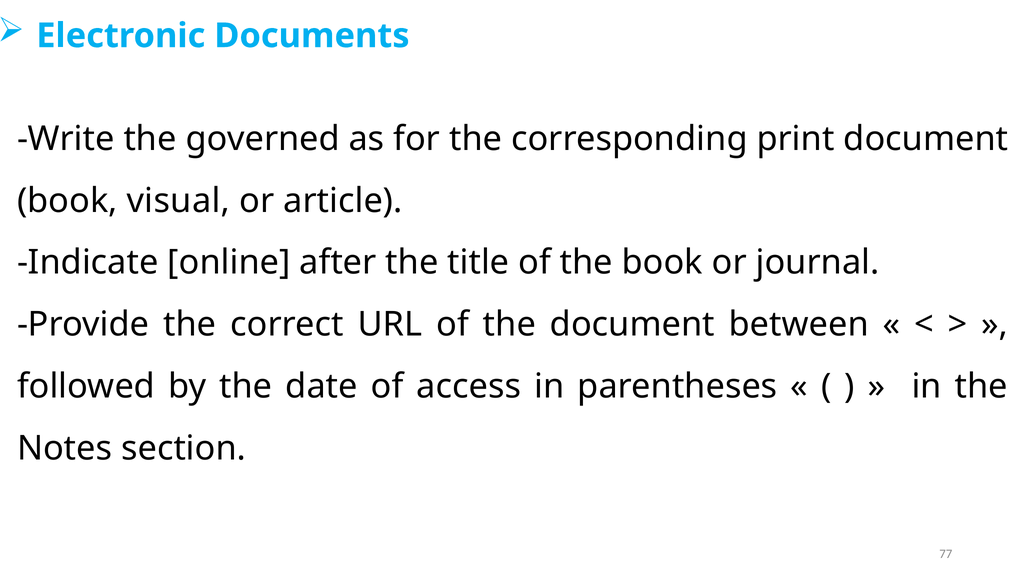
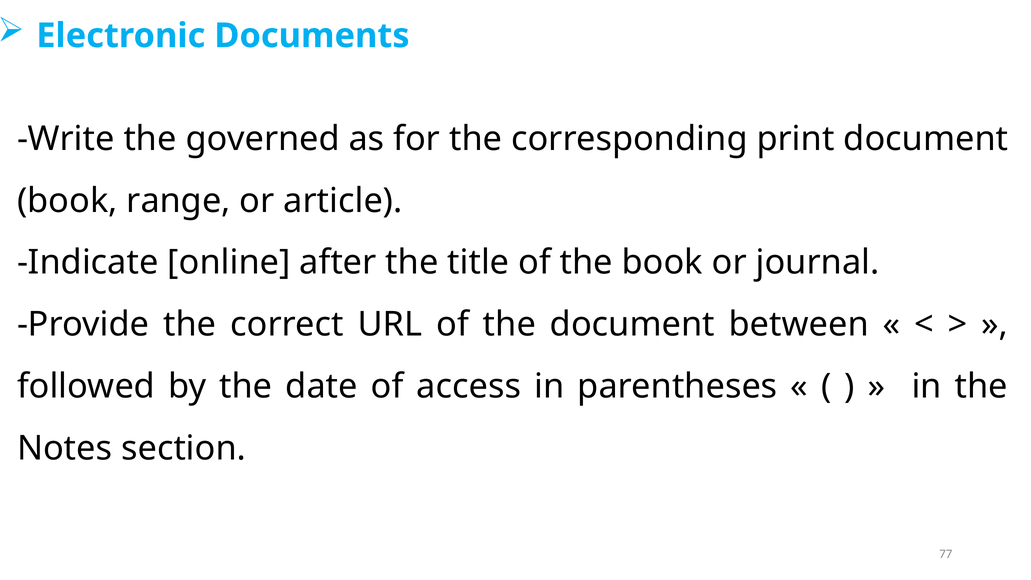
visual: visual -> range
